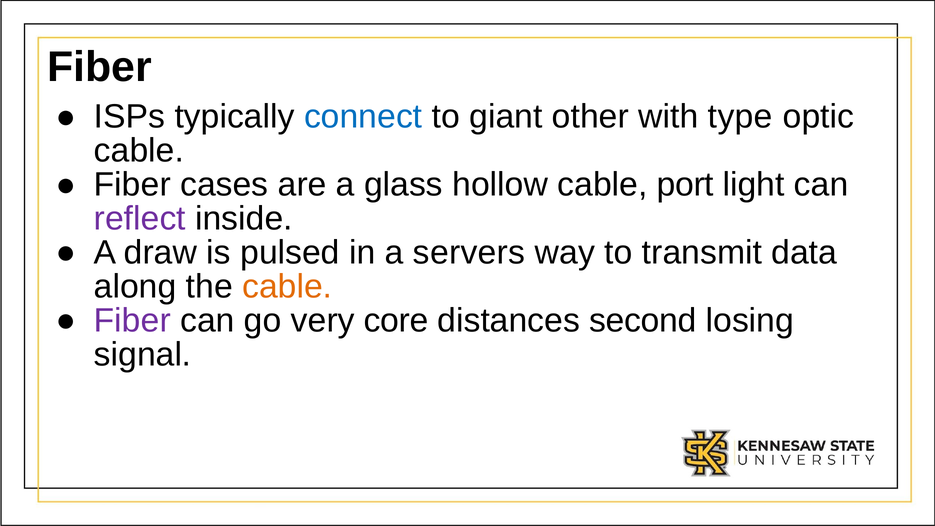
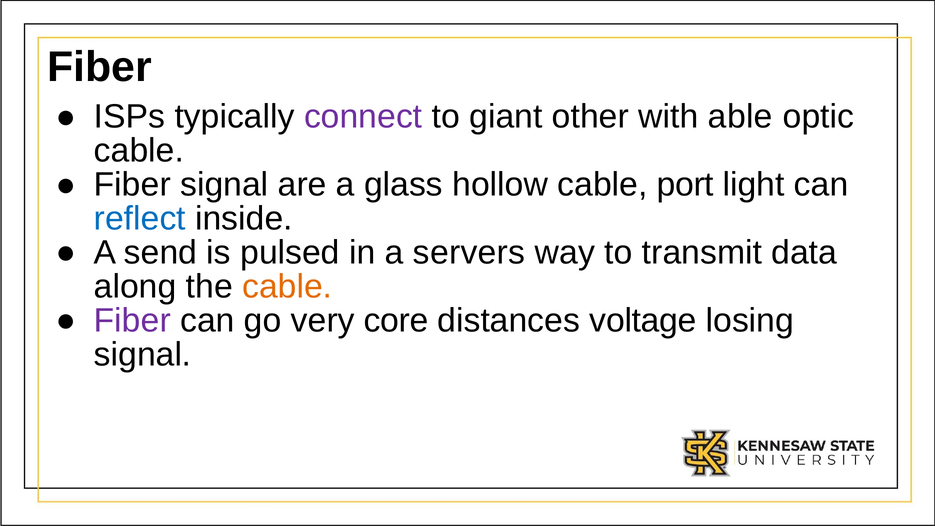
connect colour: blue -> purple
type: type -> able
Fiber cases: cases -> signal
reflect colour: purple -> blue
draw: draw -> send
second: second -> voltage
